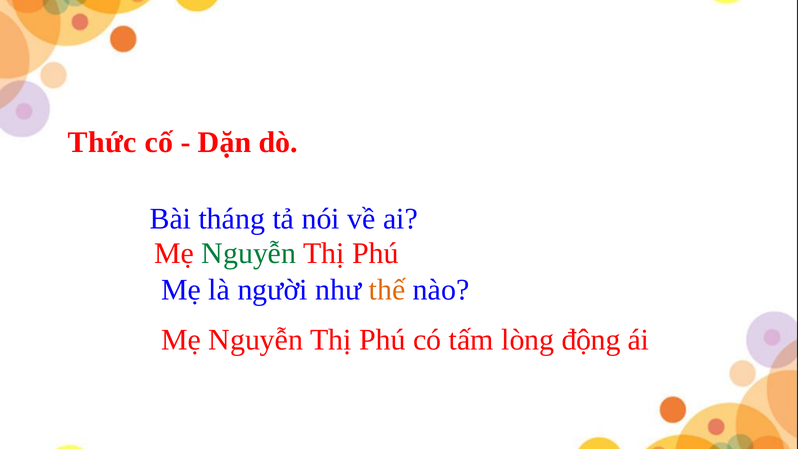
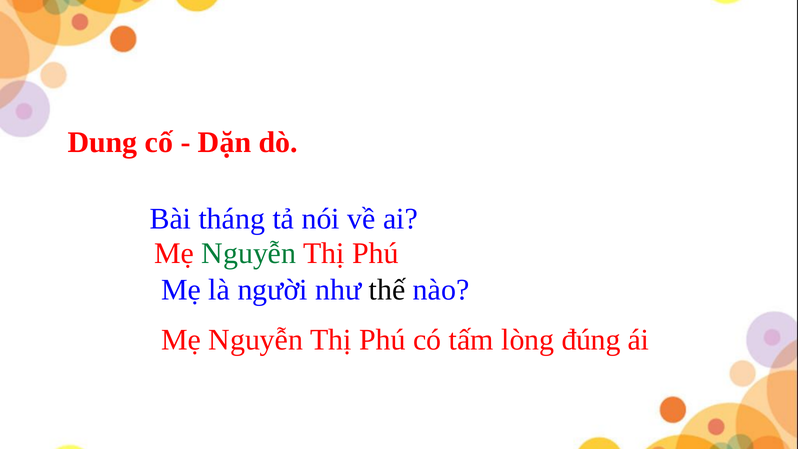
Thức: Thức -> Dung
thế colour: orange -> black
động: động -> đúng
